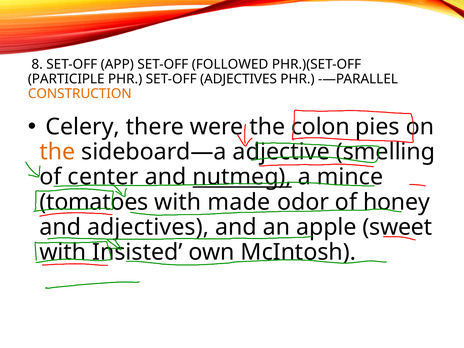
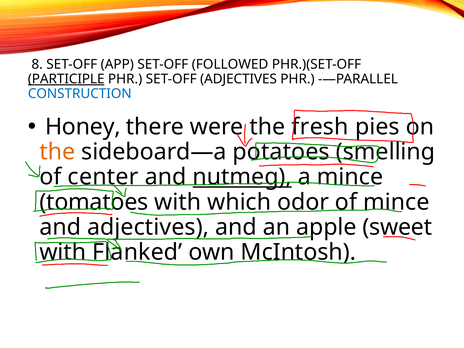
PARTICIPLE underline: none -> present
CONSTRUCTION colour: orange -> blue
Celery: Celery -> Honey
colon: colon -> fresh
adjective: adjective -> potatoes
made: made -> which
of honey: honey -> mince
Insisted: Insisted -> Flanked
